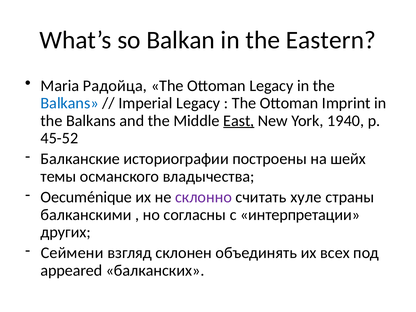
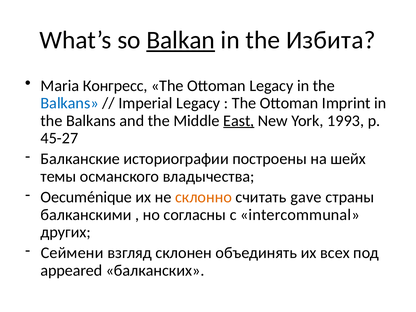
Balkan underline: none -> present
Eastern: Eastern -> Избита
Радойца: Радойца -> Конгресс
1940: 1940 -> 1993
45-52: 45-52 -> 45-27
склонно colour: purple -> orange
хуле: хуле -> gave
интерпретации: интерпретации -> intercommunal
